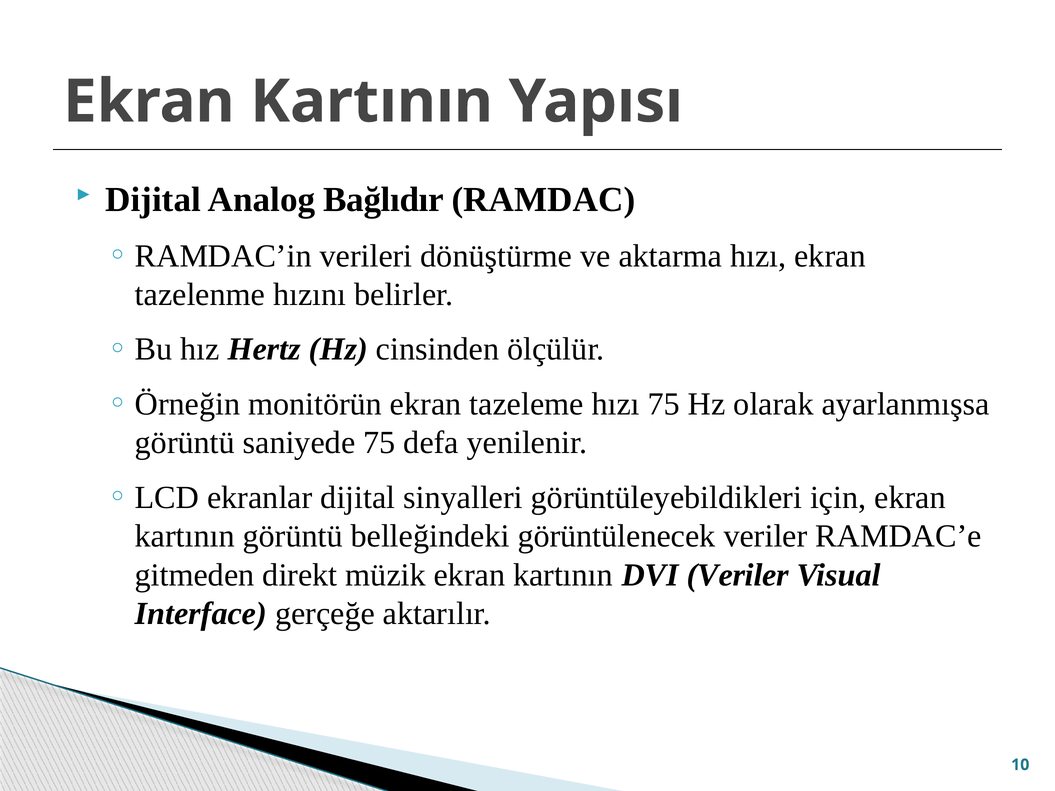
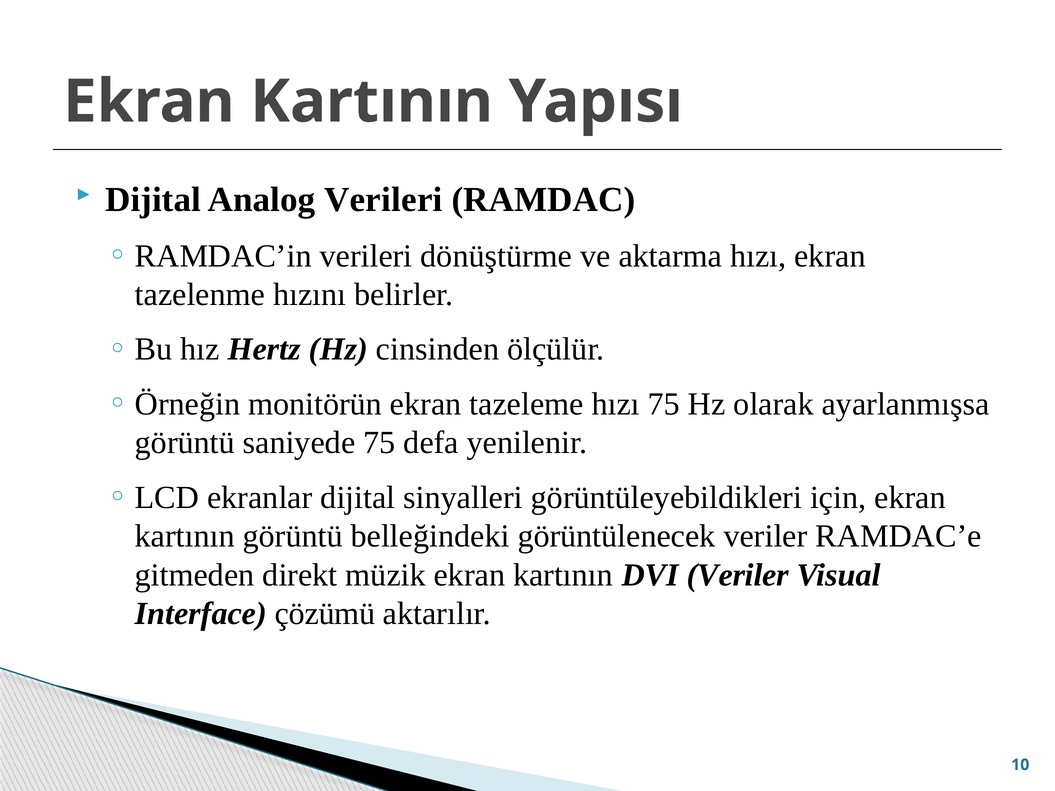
Analog Bağlıdır: Bağlıdır -> Verileri
gerçeğe: gerçeğe -> çözümü
